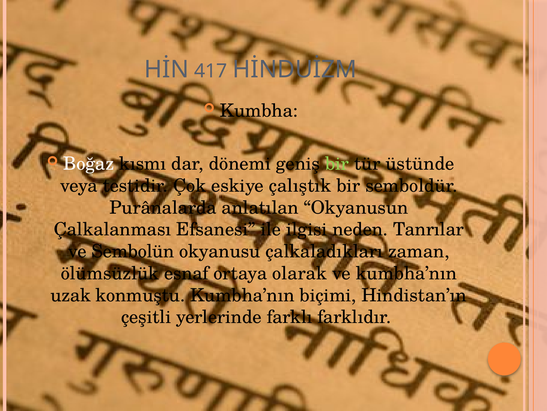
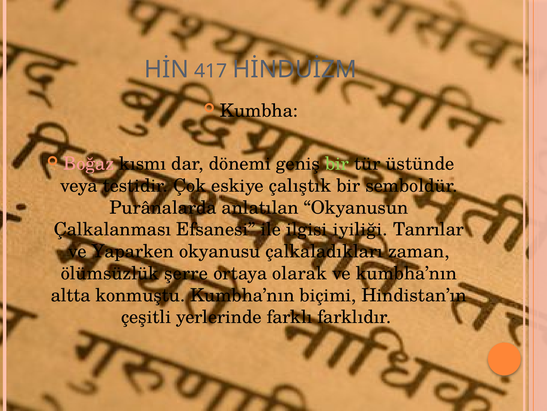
Boğaz colour: white -> pink
neden: neden -> iyiliği
Sembolün: Sembolün -> Yaparken
esnaf: esnaf -> şerre
uzak: uzak -> altta
